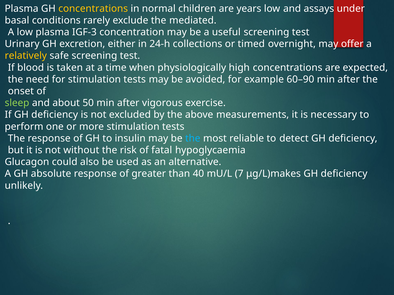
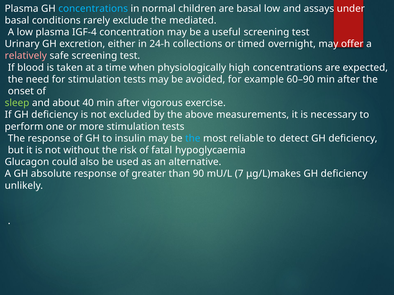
concentrations at (93, 9) colour: yellow -> light blue
are years: years -> basal
IGF-3: IGF-3 -> IGF-4
relatively colour: yellow -> pink
50: 50 -> 40
40: 40 -> 90
